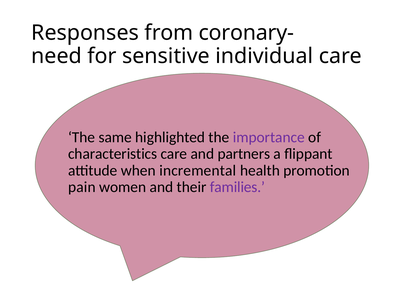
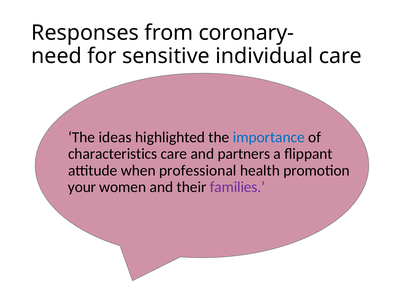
same: same -> ideas
importance colour: purple -> blue
incremental: incremental -> professional
pain: pain -> your
